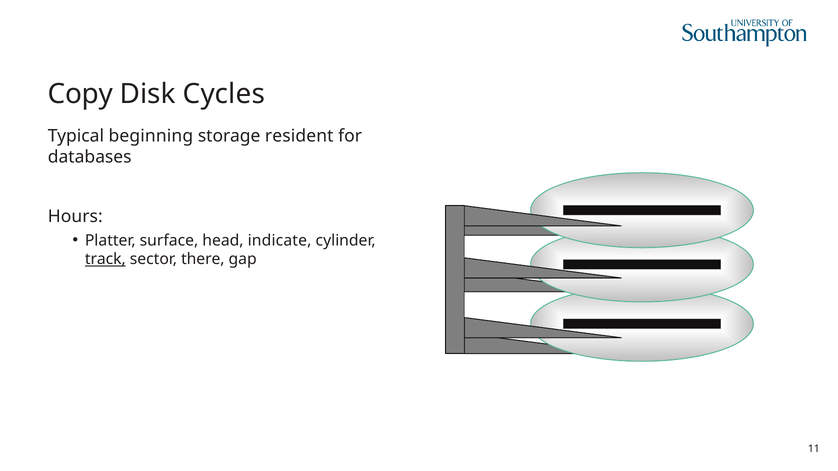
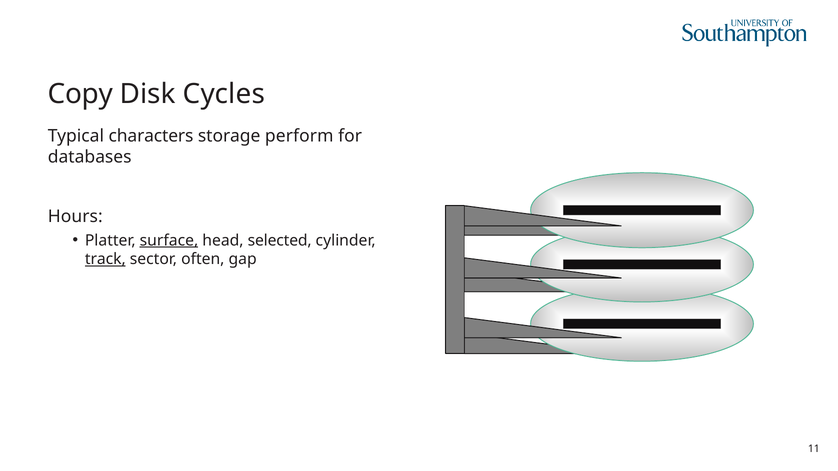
beginning: beginning -> characters
resident: resident -> perform
surface underline: none -> present
indicate: indicate -> selected
there: there -> often
